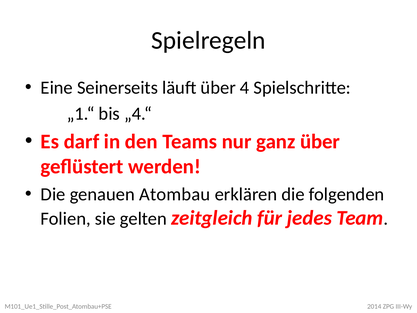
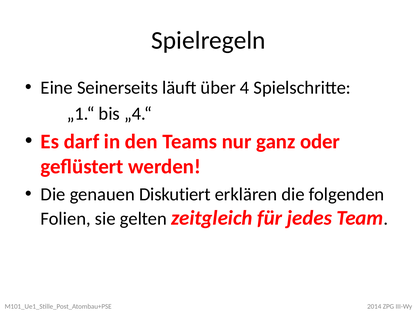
ganz über: über -> oder
Atombau: Atombau -> Diskutiert
